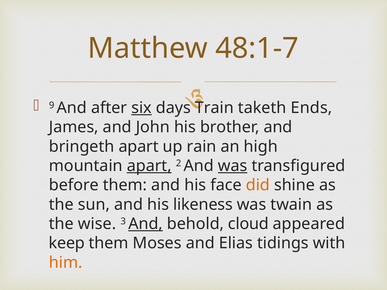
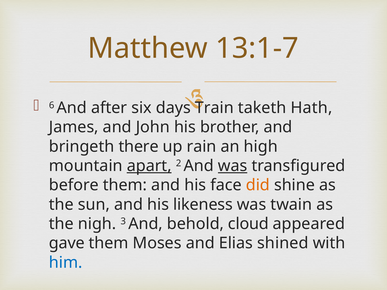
48:1-7: 48:1-7 -> 13:1-7
9: 9 -> 6
six underline: present -> none
Ends: Ends -> Hath
bringeth apart: apart -> there
wise: wise -> nigh
And at (146, 224) underline: present -> none
keep: keep -> gave
tidings: tidings -> shined
him colour: orange -> blue
